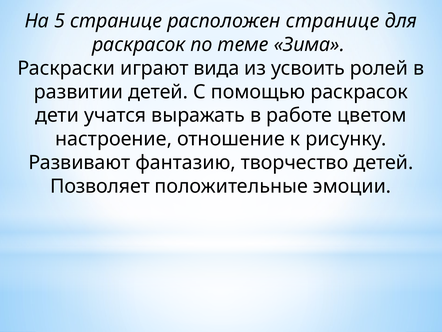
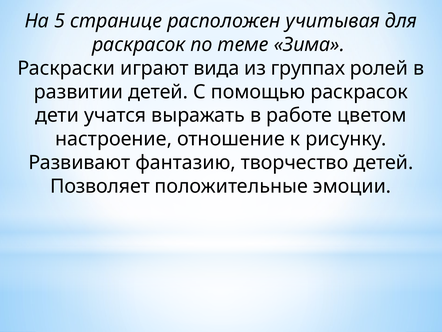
расположен странице: странице -> учитывая
усвоить: усвоить -> группах
